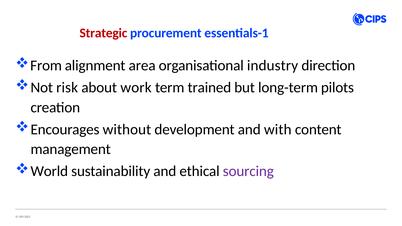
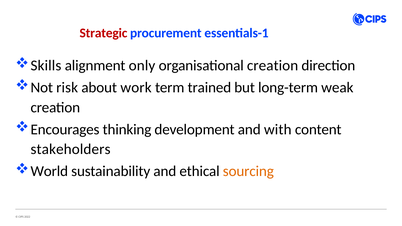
From: From -> Skills
area: area -> only
organisational industry: industry -> creation
pilots: pilots -> weak
without: without -> thinking
management: management -> stakeholders
sourcing colour: purple -> orange
